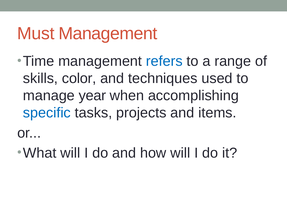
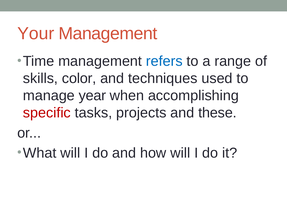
Must: Must -> Your
specific colour: blue -> red
items: items -> these
